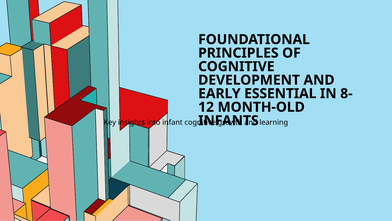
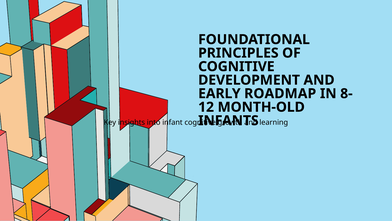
ESSENTIAL: ESSENTIAL -> ROADMAP
